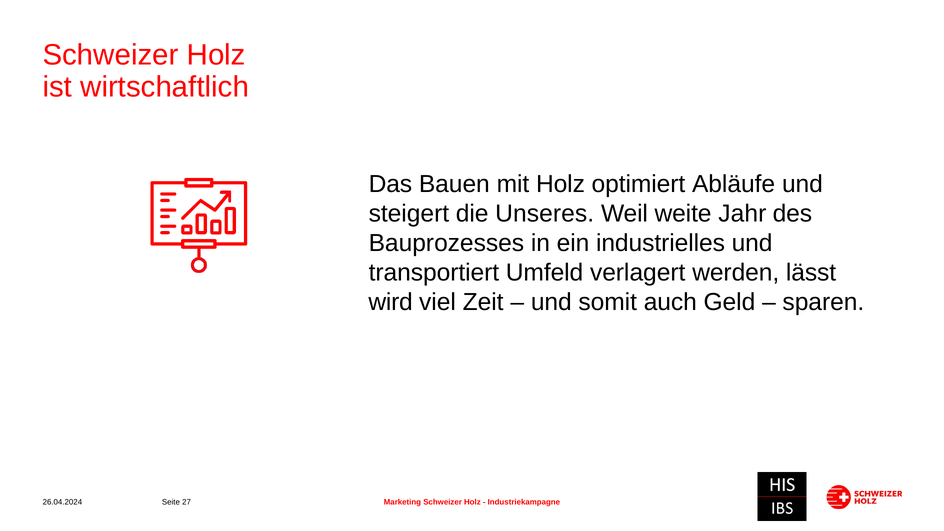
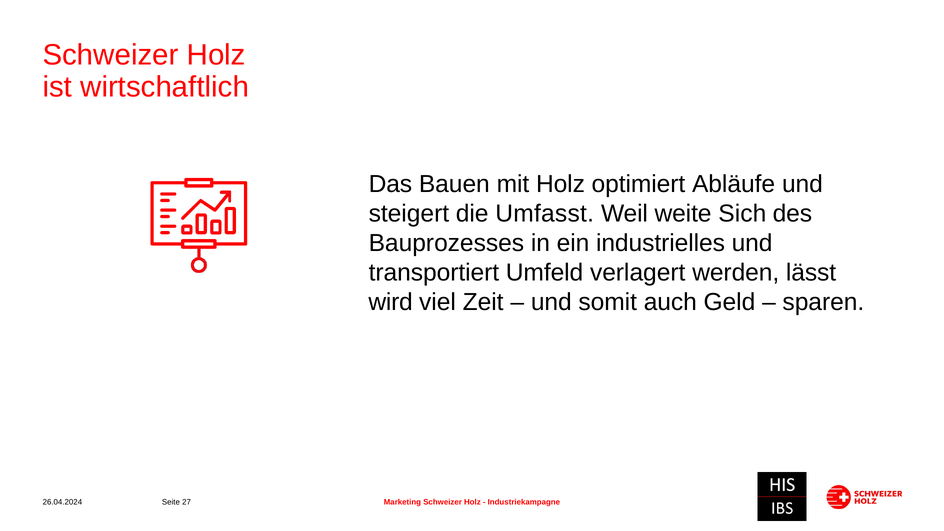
Unseres: Unseres -> Umfasst
Jahr: Jahr -> Sich
